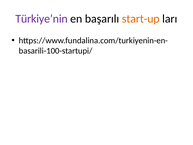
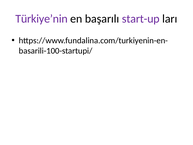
start-up colour: orange -> purple
